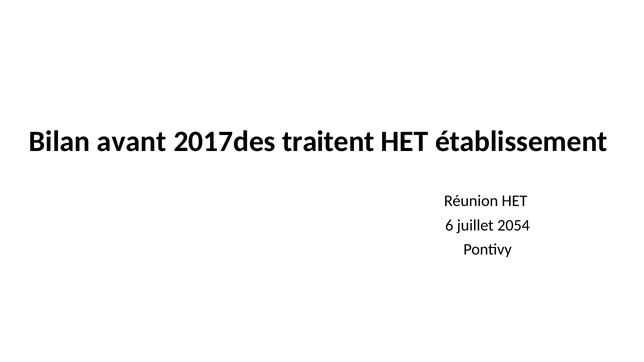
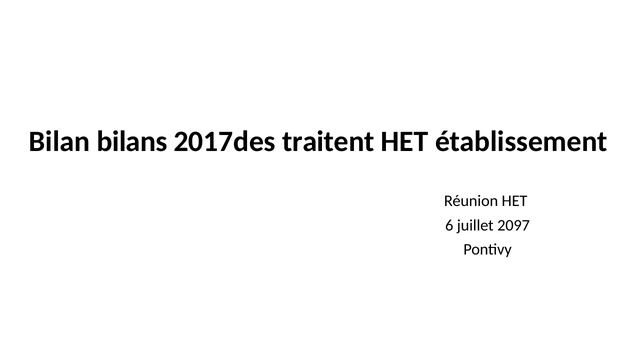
avant: avant -> bilans
2054: 2054 -> 2097
